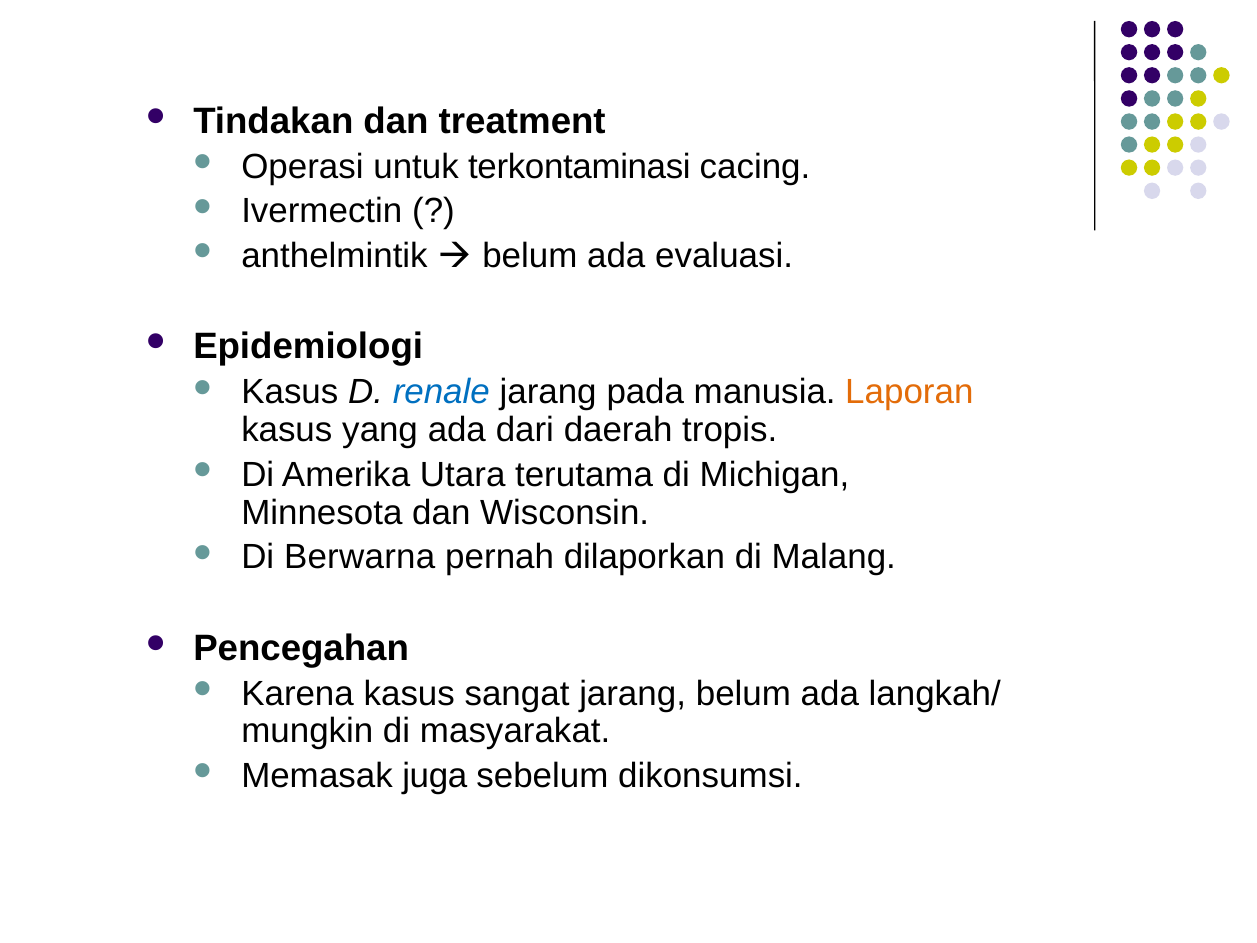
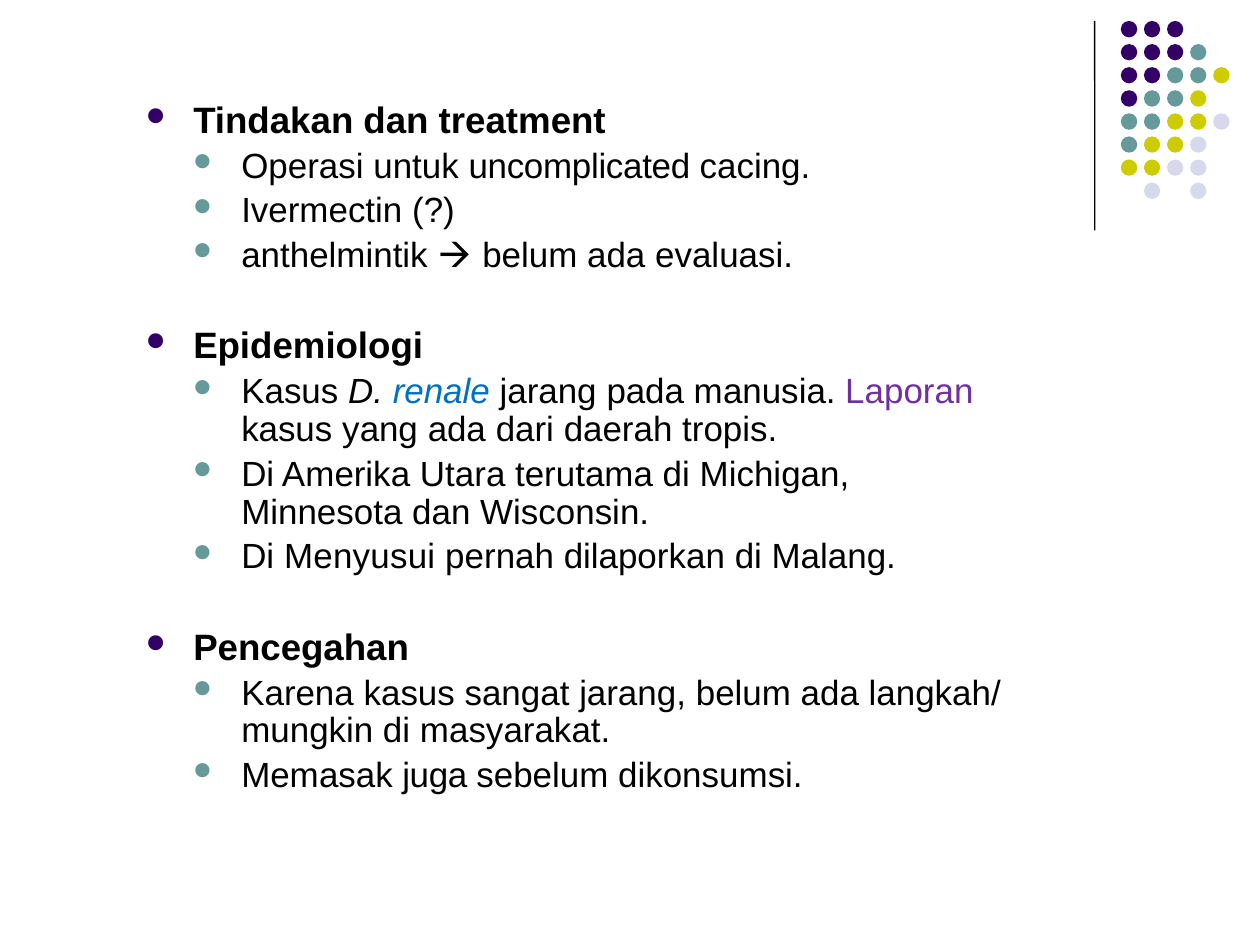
terkontaminasi: terkontaminasi -> uncomplicated
Laporan colour: orange -> purple
Berwarna: Berwarna -> Menyusui
